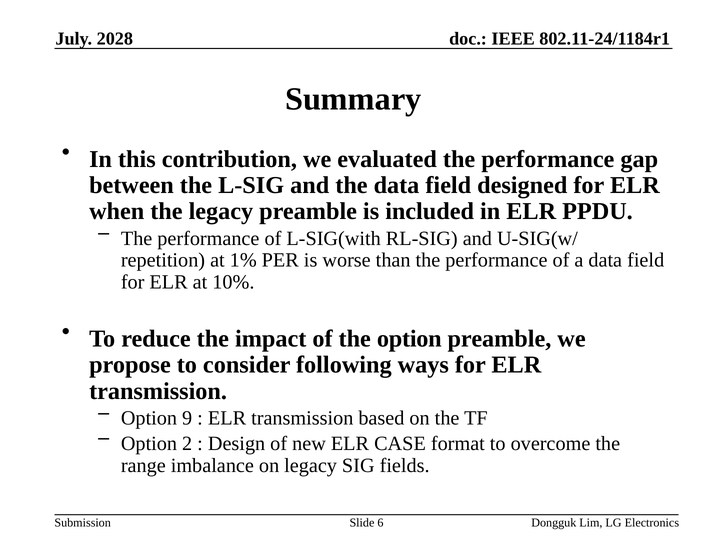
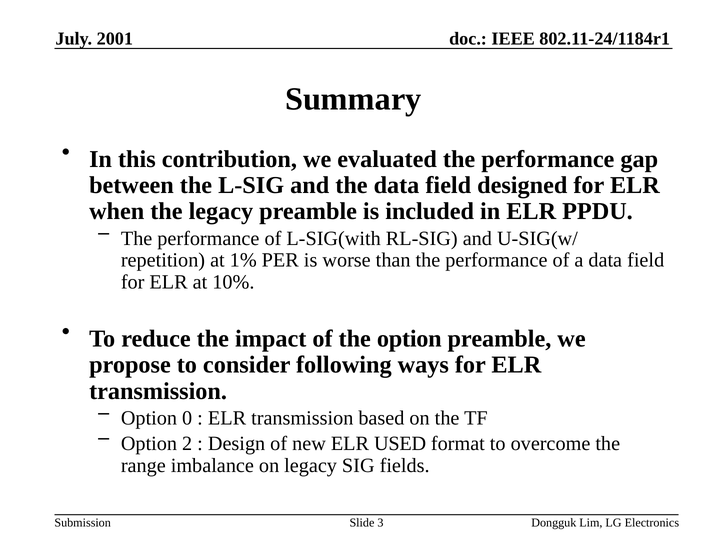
2028: 2028 -> 2001
9: 9 -> 0
CASE: CASE -> USED
6: 6 -> 3
